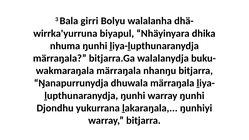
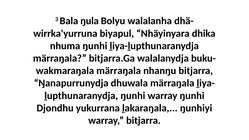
girri: girri -> ŋula
